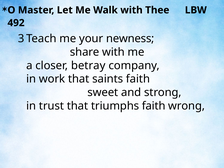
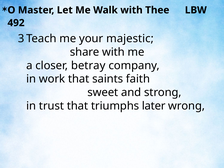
newness: newness -> majestic
triumphs faith: faith -> later
